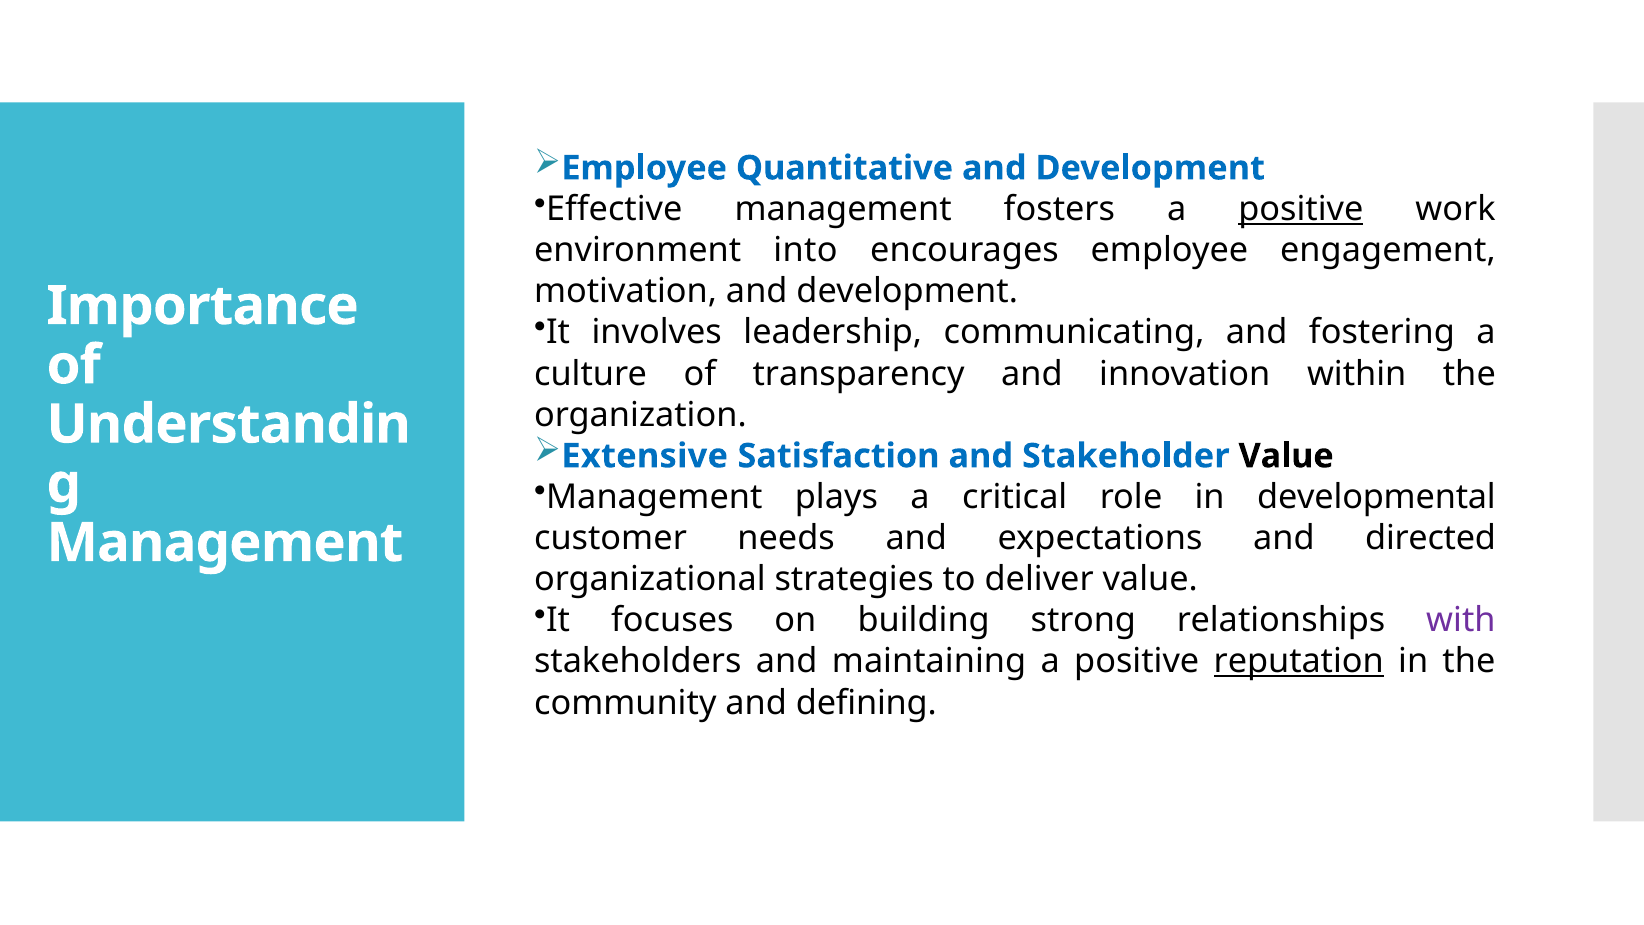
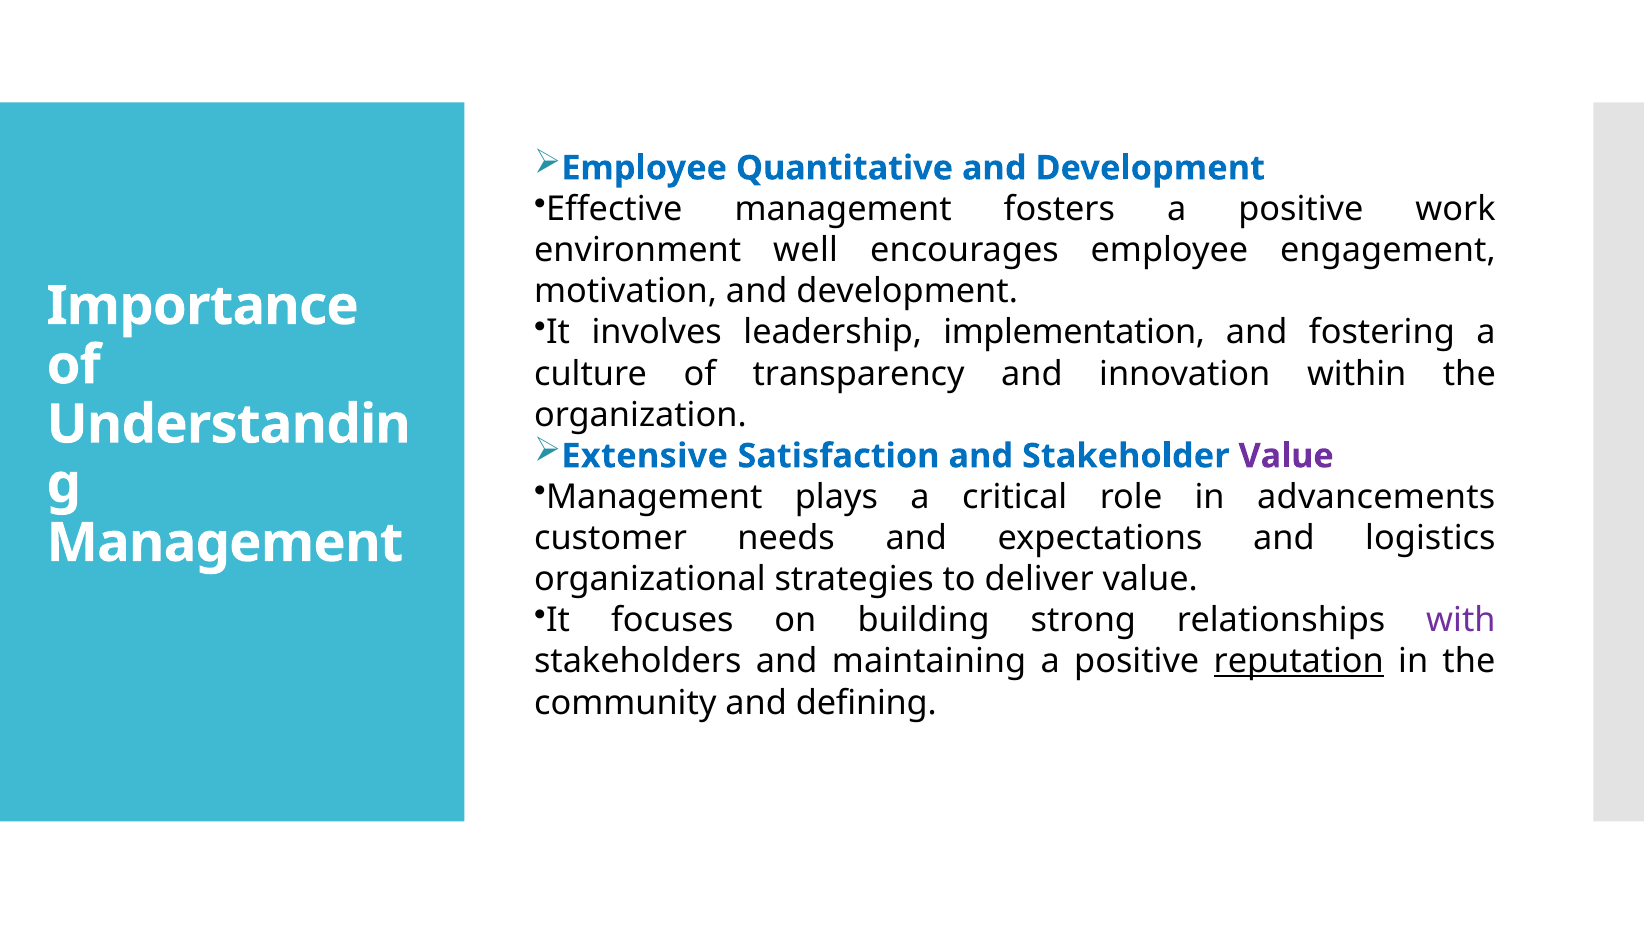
positive at (1301, 209) underline: present -> none
into: into -> well
communicating: communicating -> implementation
Value at (1286, 456) colour: black -> purple
developmental: developmental -> advancements
directed: directed -> logistics
